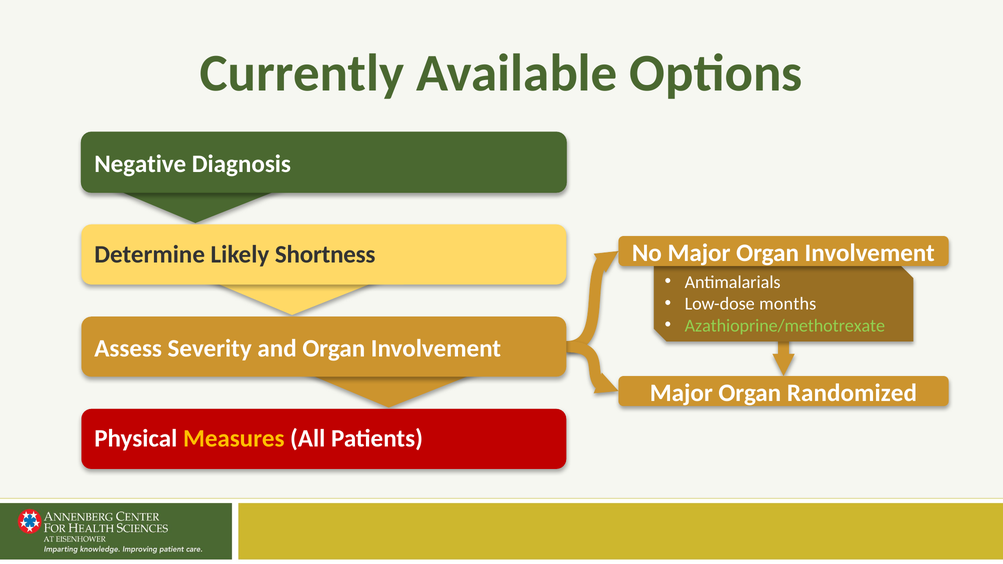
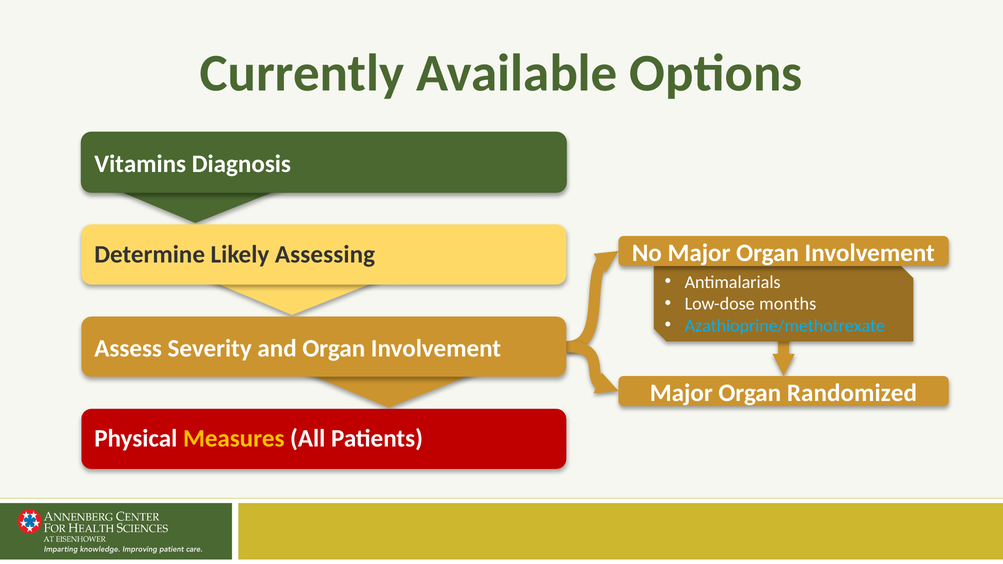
Negative: Negative -> Vitamins
Shortness: Shortness -> Assessing
Azathioprine/methotrexate colour: light green -> light blue
